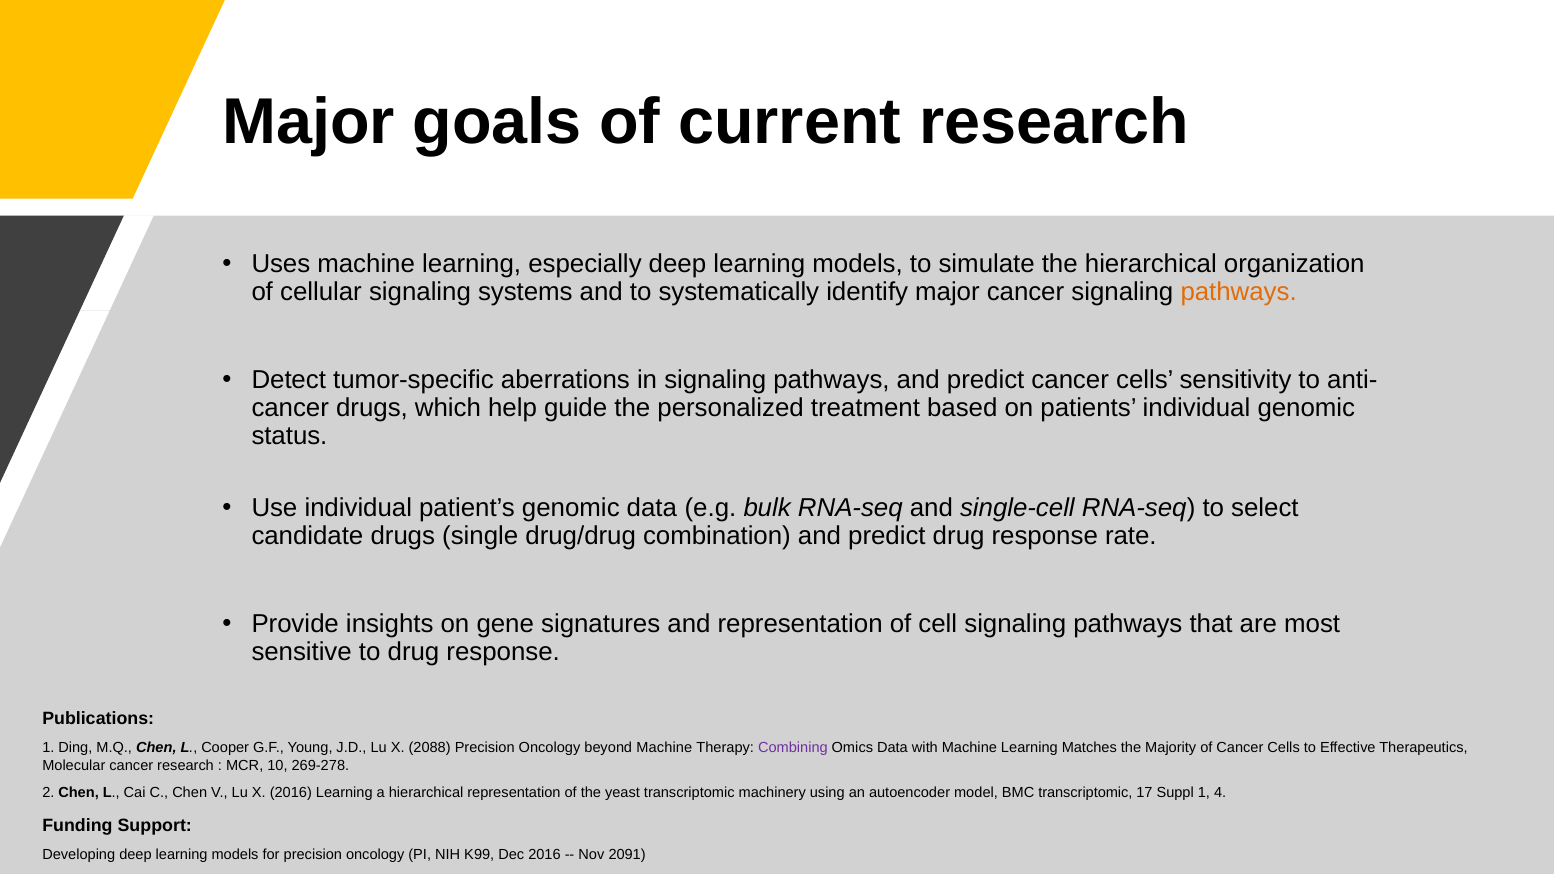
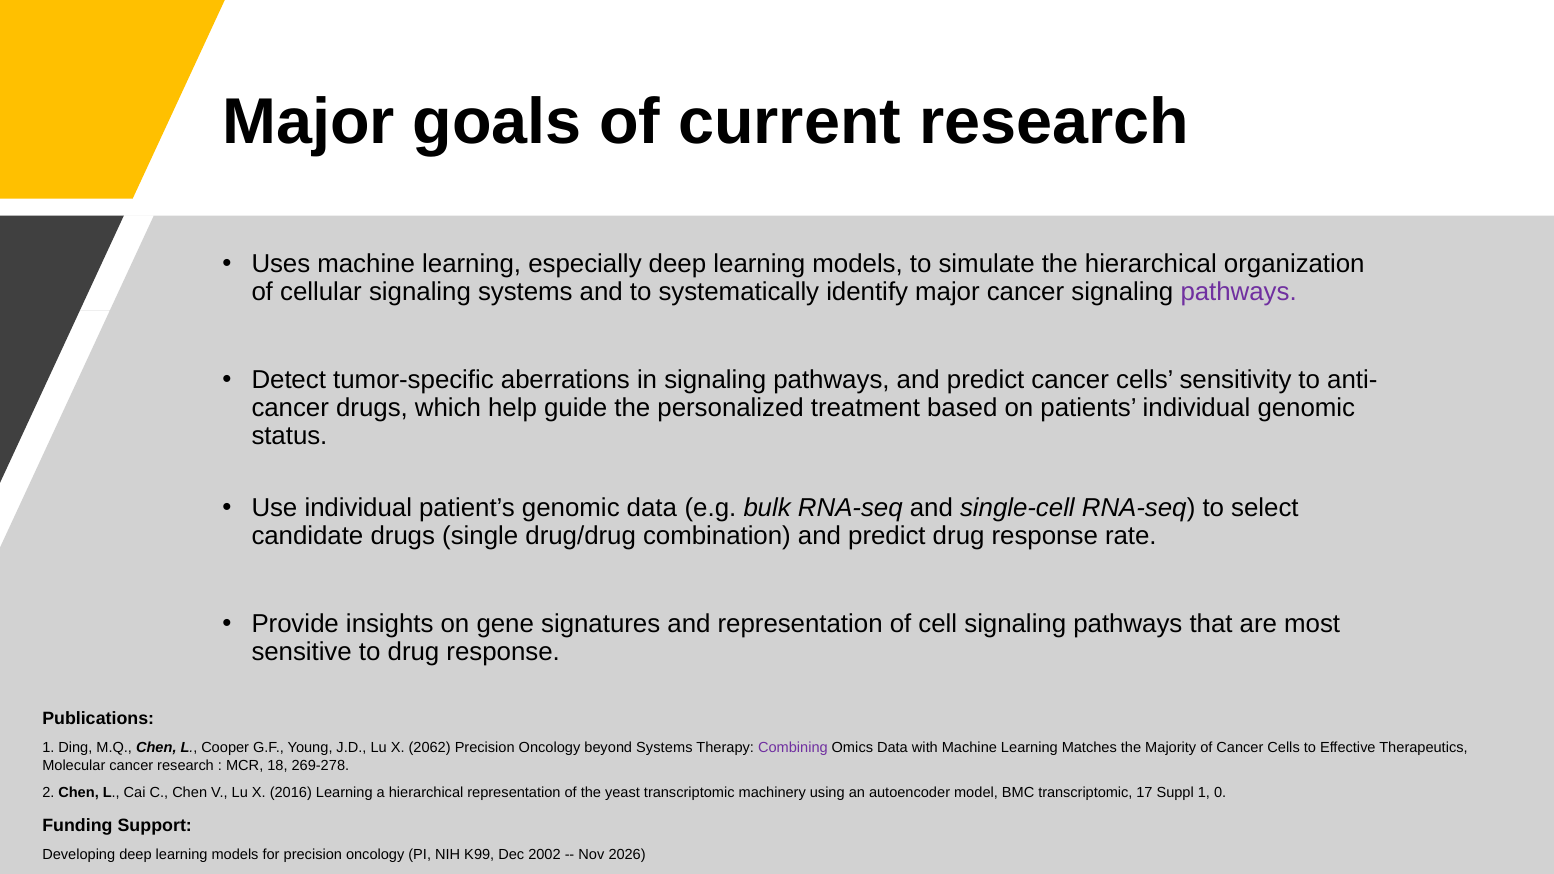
pathways at (1239, 292) colour: orange -> purple
2088: 2088 -> 2062
beyond Machine: Machine -> Systems
10: 10 -> 18
4: 4 -> 0
Dec 2016: 2016 -> 2002
2091: 2091 -> 2026
